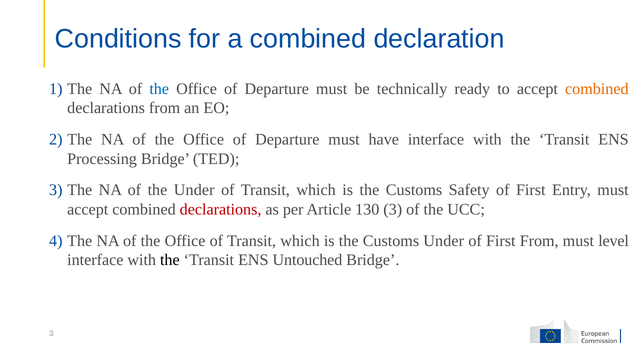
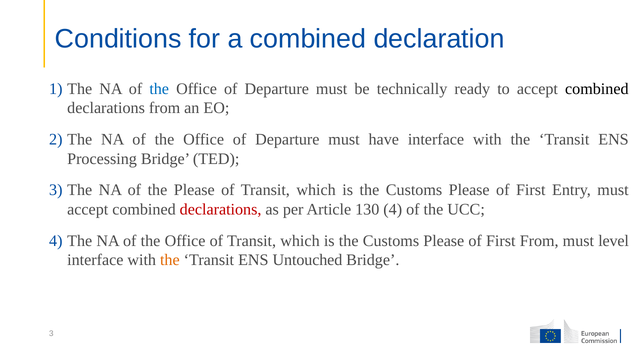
combined at (597, 89) colour: orange -> black
the Under: Under -> Please
Safety at (469, 190): Safety -> Please
130 3: 3 -> 4
Under at (444, 241): Under -> Please
the at (170, 260) colour: black -> orange
